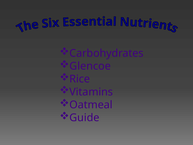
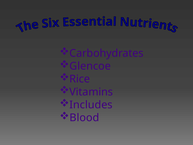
Oatmeal: Oatmeal -> Includes
Guide: Guide -> Blood
